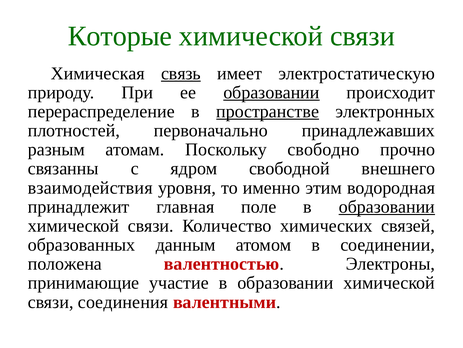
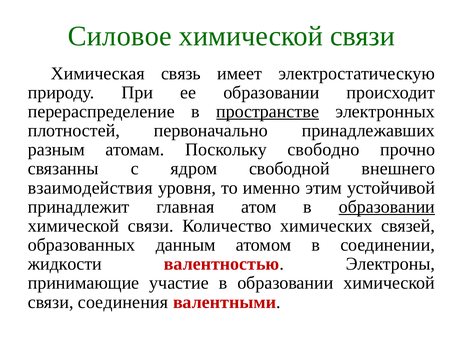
Которые: Которые -> Силовое
связь underline: present -> none
образовании at (271, 92) underline: present -> none
водородная: водородная -> устойчивой
поле: поле -> атом
положена: положена -> жидкости
